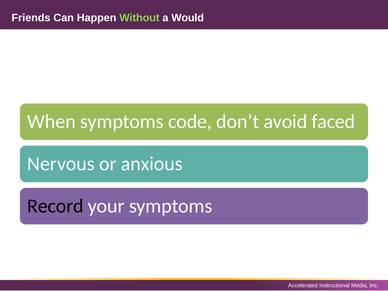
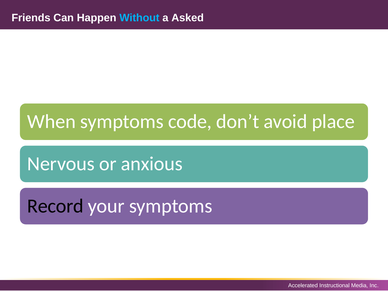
Without colour: light green -> light blue
Would: Would -> Asked
faced: faced -> place
